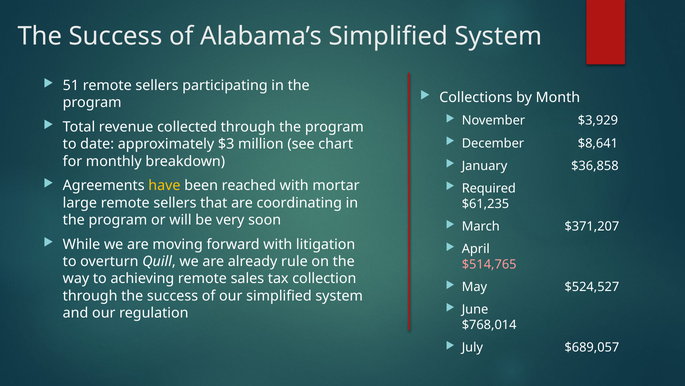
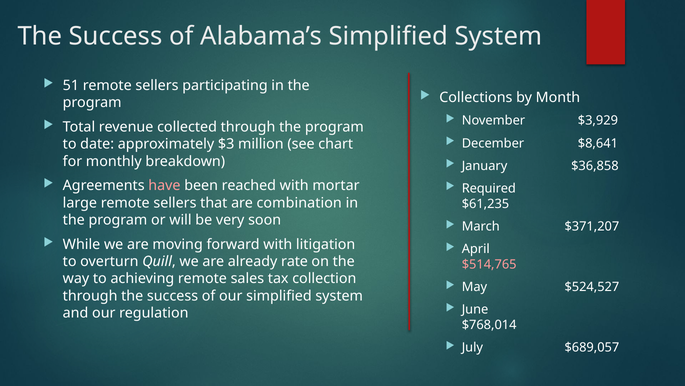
have colour: yellow -> pink
coordinating: coordinating -> combination
rule: rule -> rate
